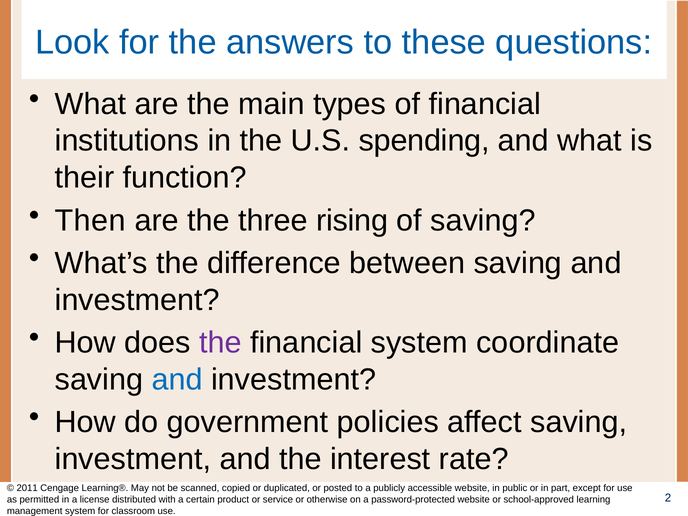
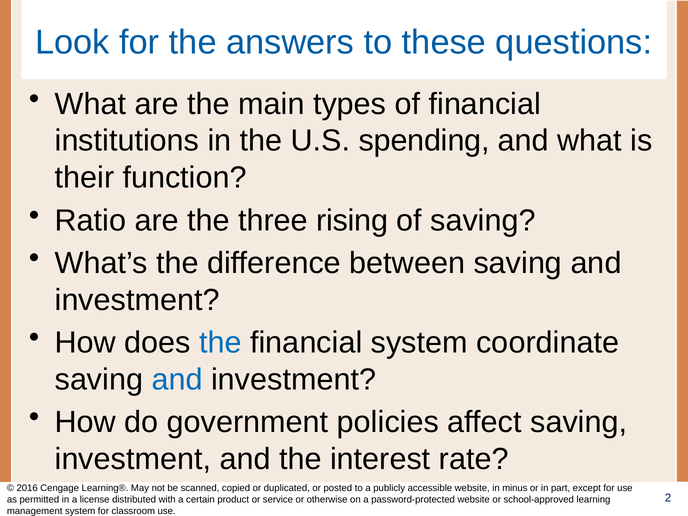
Then: Then -> Ratio
the at (220, 343) colour: purple -> blue
2011: 2011 -> 2016
public: public -> minus
